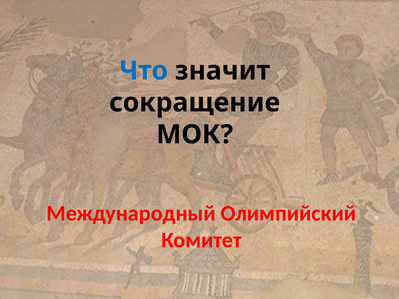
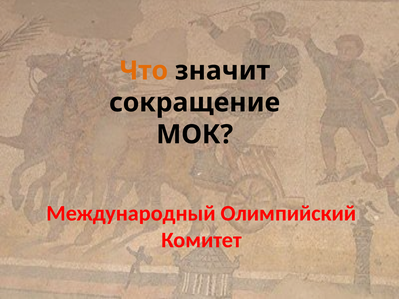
Что colour: blue -> orange
